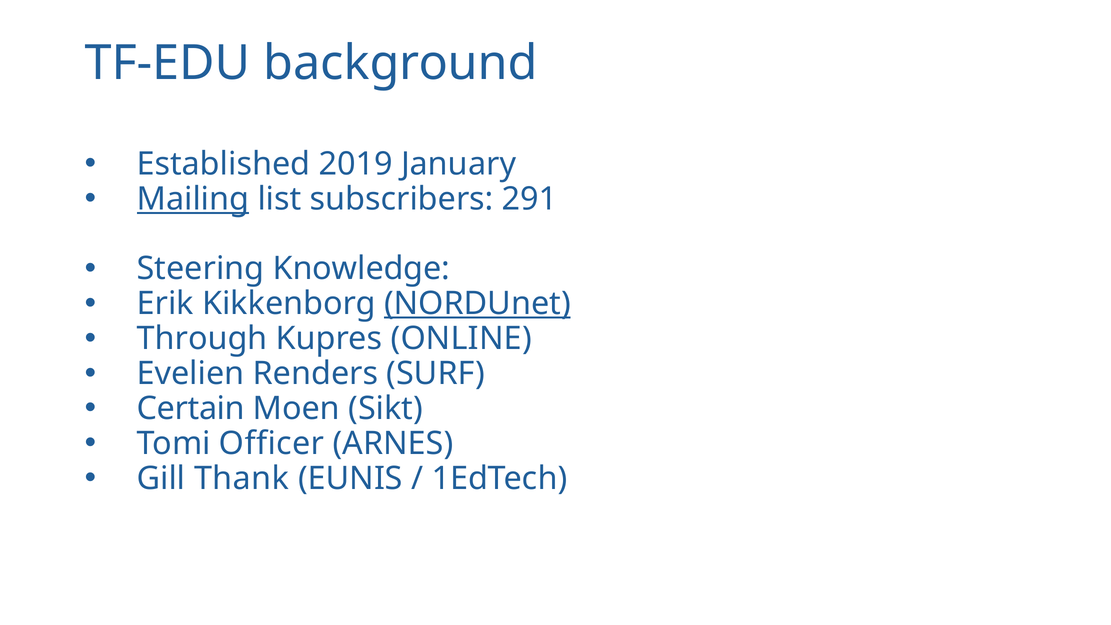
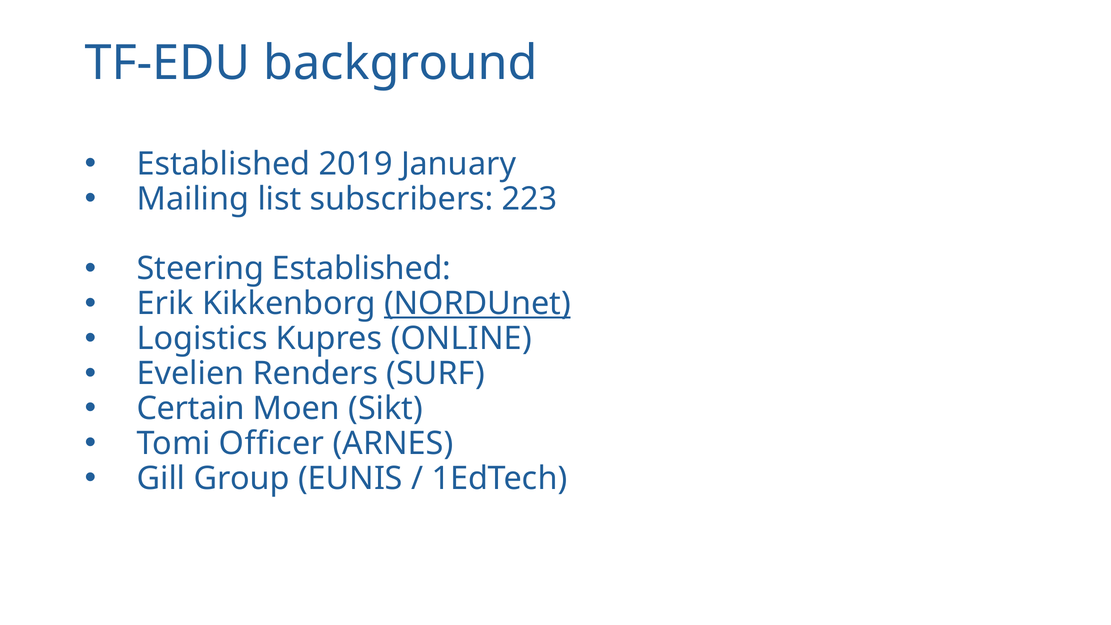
Mailing underline: present -> none
291: 291 -> 223
Steering Knowledge: Knowledge -> Established
Through: Through -> Logistics
Thank: Thank -> Group
